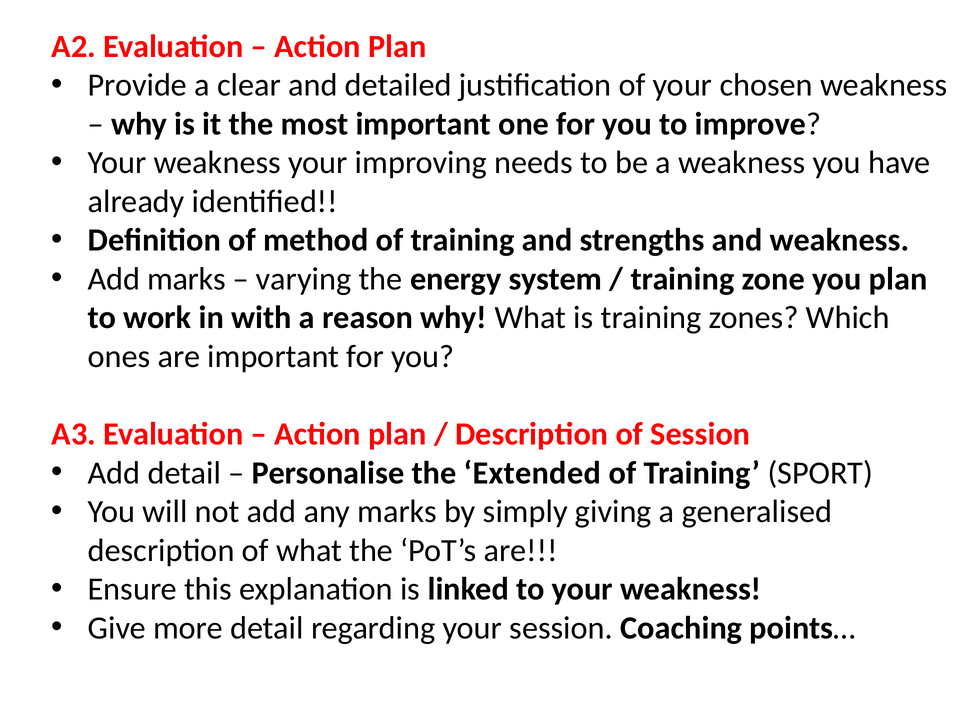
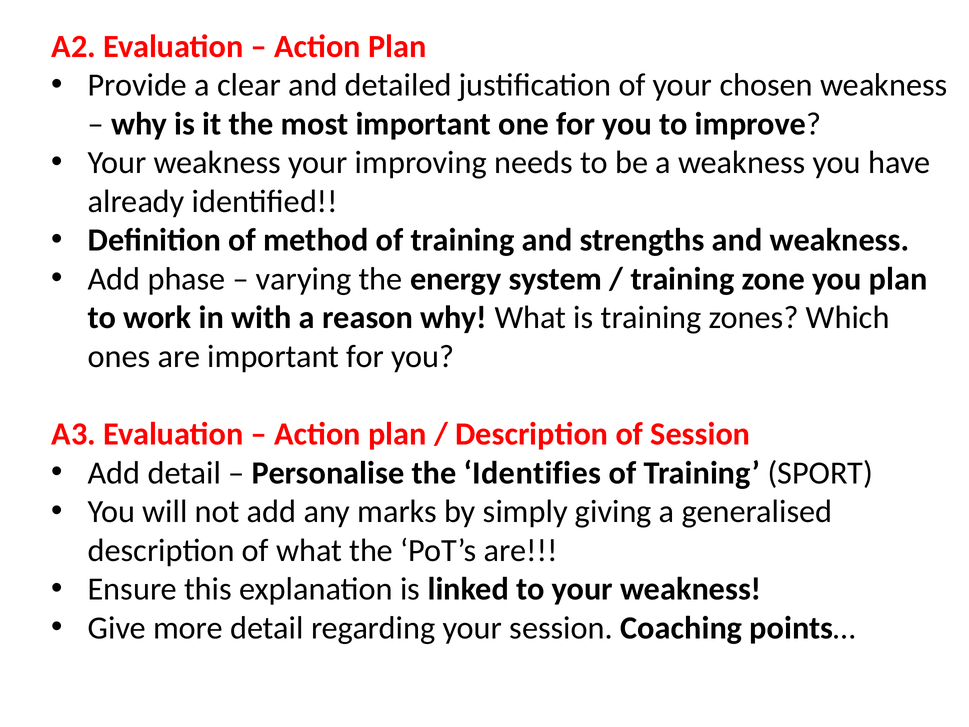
Add marks: marks -> phase
Extended: Extended -> Identifies
